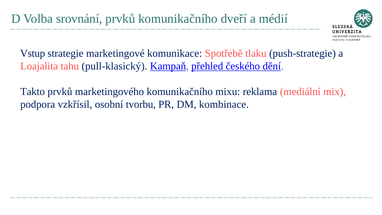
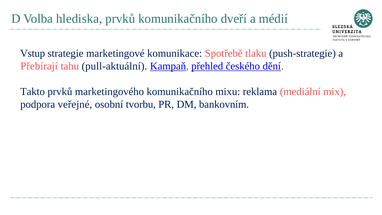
srovnání: srovnání -> hlediska
Loajalita: Loajalita -> Přebírají
pull-klasický: pull-klasický -> pull-aktuální
vzkřísil: vzkřísil -> veřejné
kombinace: kombinace -> bankovním
